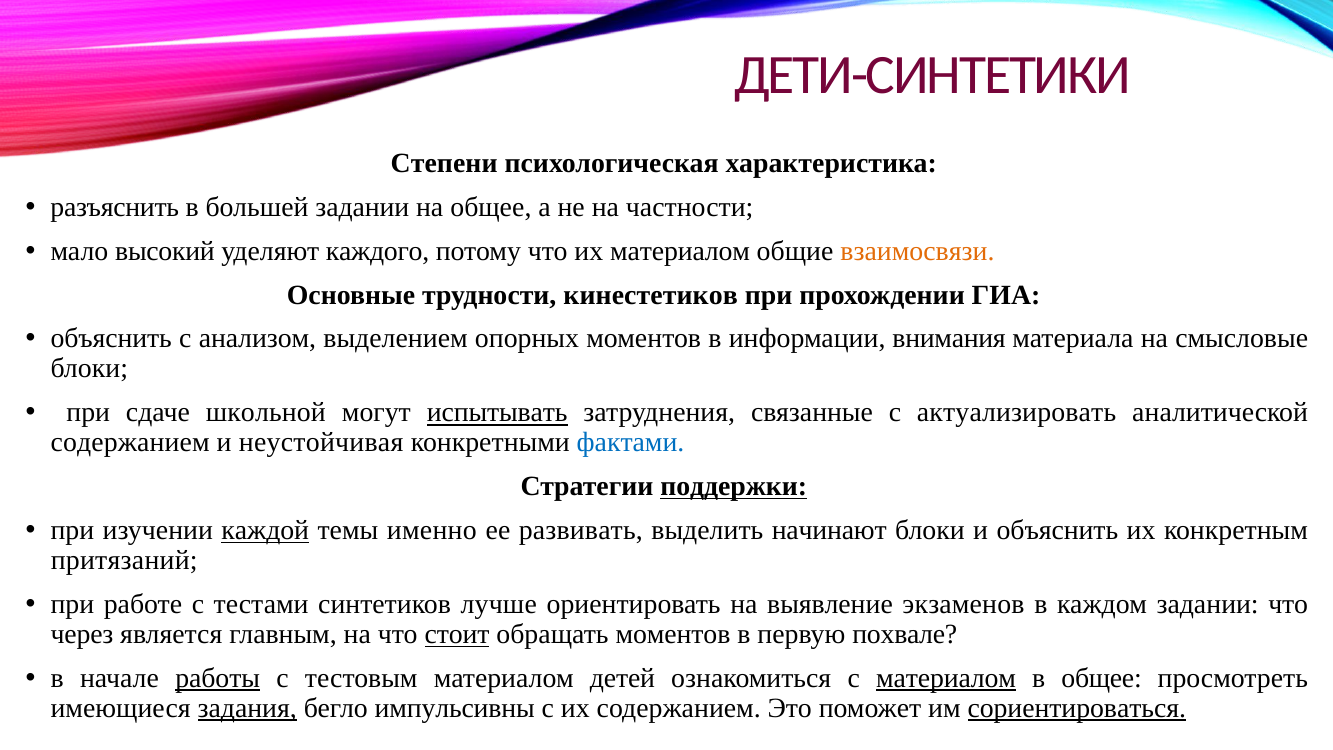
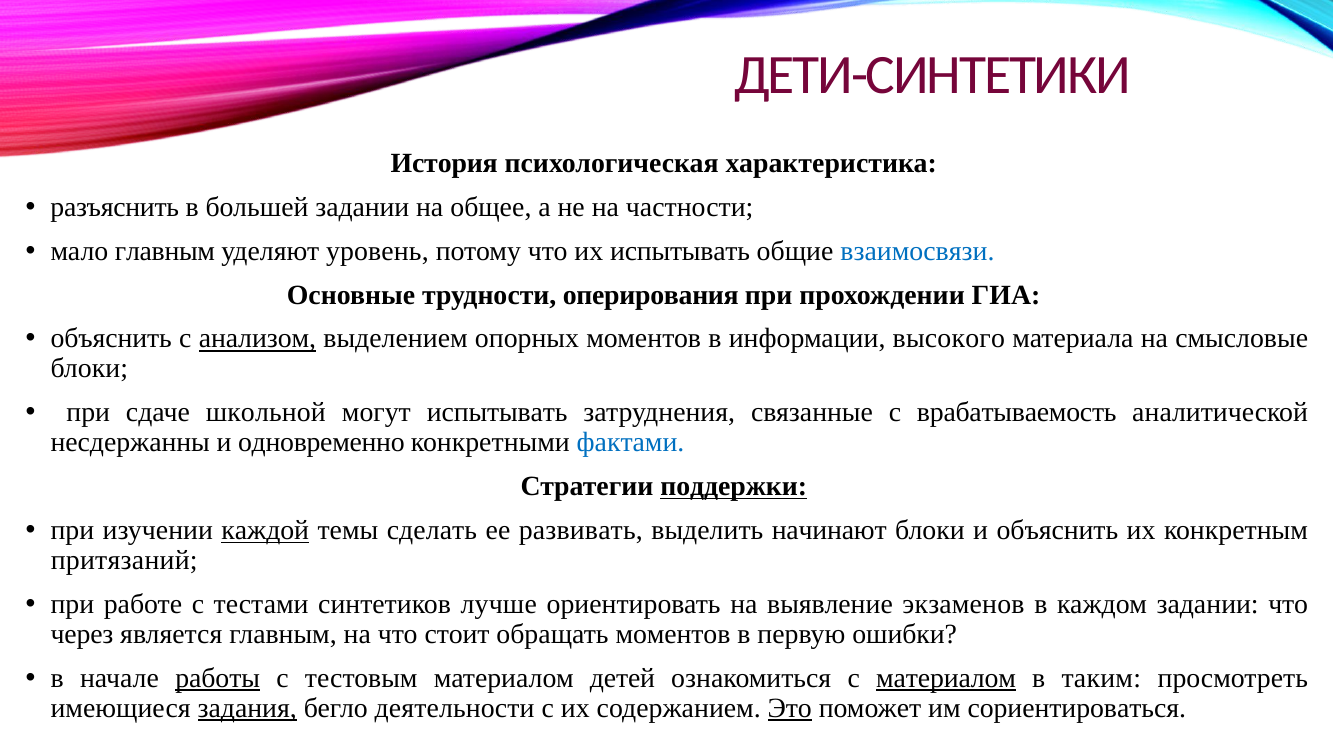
Степени: Степени -> История
мало высокий: высокий -> главным
каждого: каждого -> уровень
их материалом: материалом -> испытывать
взаимосвязи colour: orange -> blue
кинестетиков: кинестетиков -> оперирования
анализом underline: none -> present
внимания: внимания -> высокого
испытывать at (497, 413) underline: present -> none
актуализировать: актуализировать -> врабатываемость
содержанием at (130, 443): содержанием -> несдержанны
неустойчивая: неустойчивая -> одновременно
именно: именно -> сделать
стоит underline: present -> none
похвале: похвале -> ошибки
в общее: общее -> таким
импульсивны: импульсивны -> деятельности
Это underline: none -> present
сориентироваться underline: present -> none
